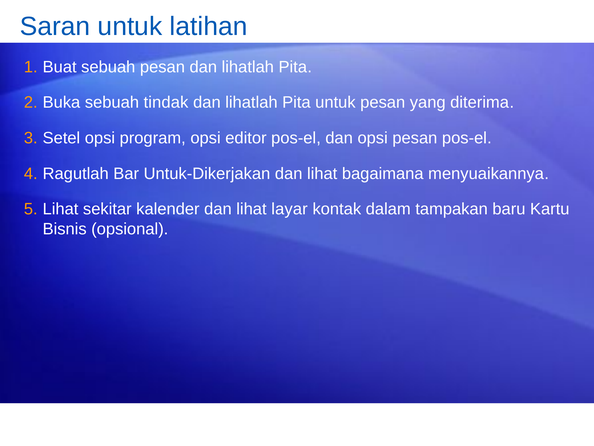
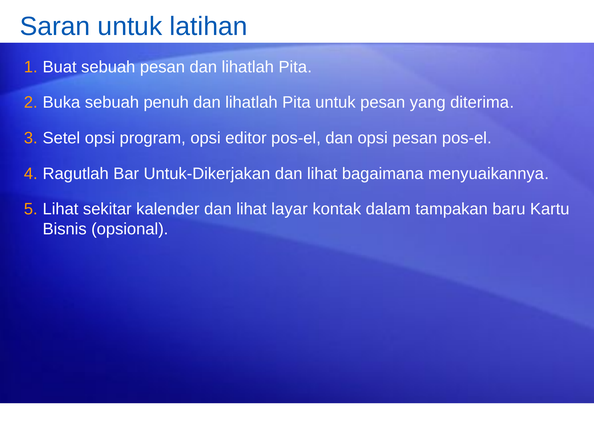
tindak: tindak -> penuh
